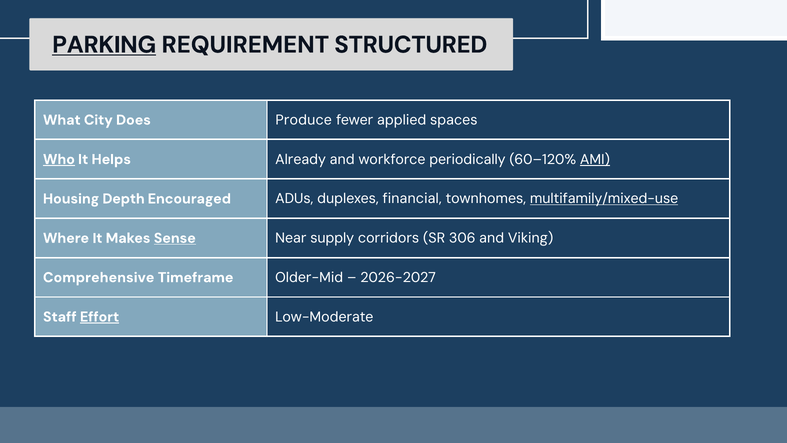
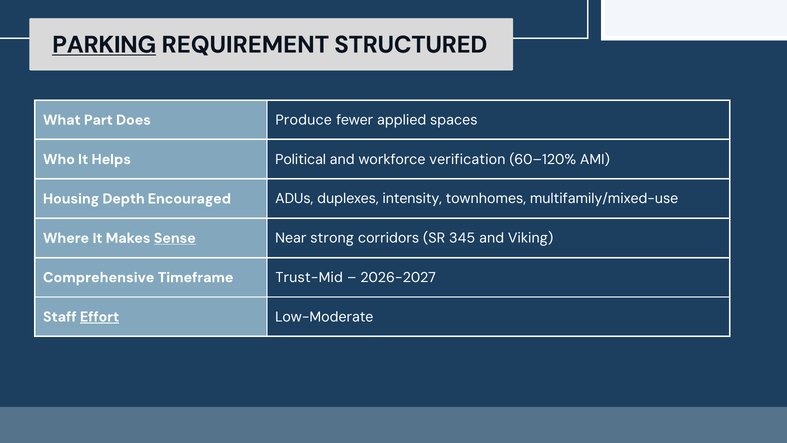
City: City -> Part
Who underline: present -> none
Already: Already -> Political
periodically: periodically -> verification
AMI underline: present -> none
financial: financial -> intensity
multifamily/mixed-use underline: present -> none
supply: supply -> strong
306: 306 -> 345
Older-Mid: Older-Mid -> Trust-Mid
